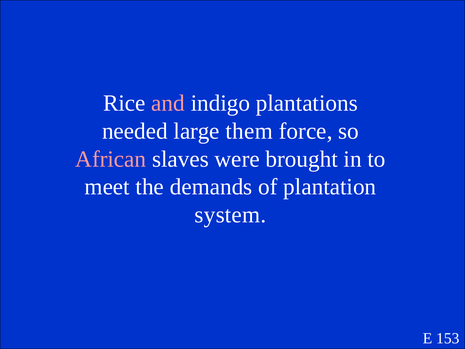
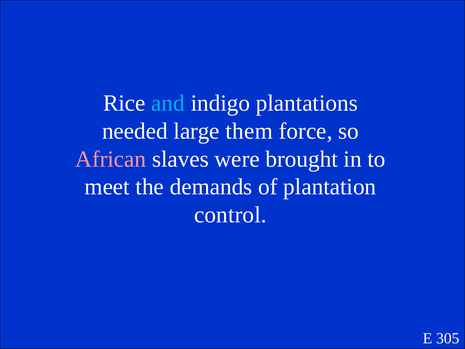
and colour: pink -> light blue
system: system -> control
153: 153 -> 305
